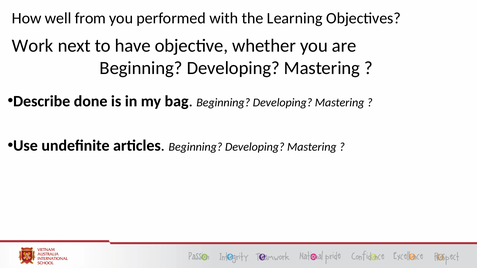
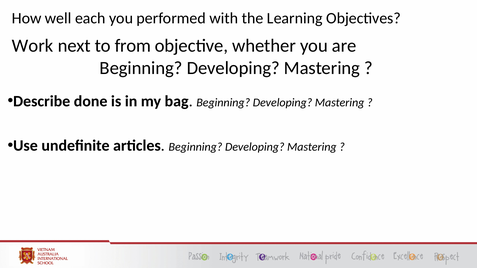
from: from -> each
have: have -> from
